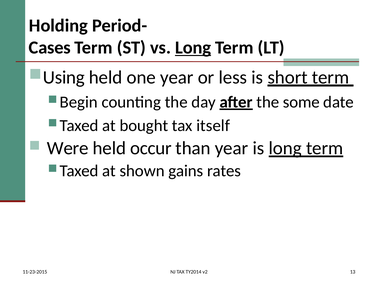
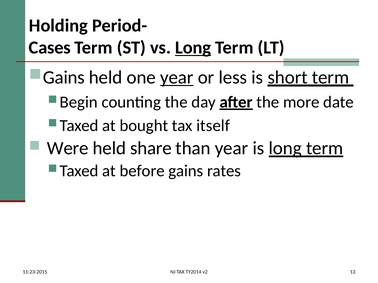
Using at (64, 78): Using -> Gains
year at (177, 78) underline: none -> present
some: some -> more
occur: occur -> share
shown: shown -> before
